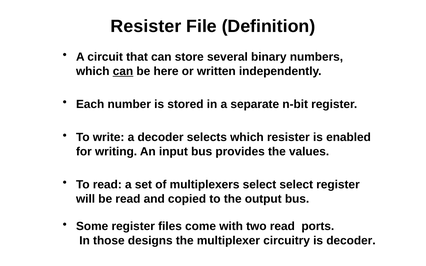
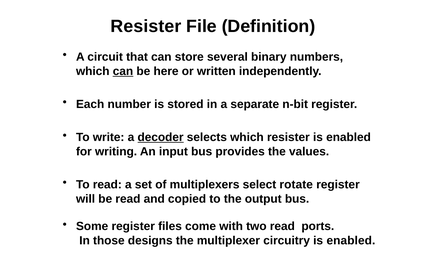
decoder at (161, 137) underline: none -> present
select select: select -> rotate
circuitry is decoder: decoder -> enabled
